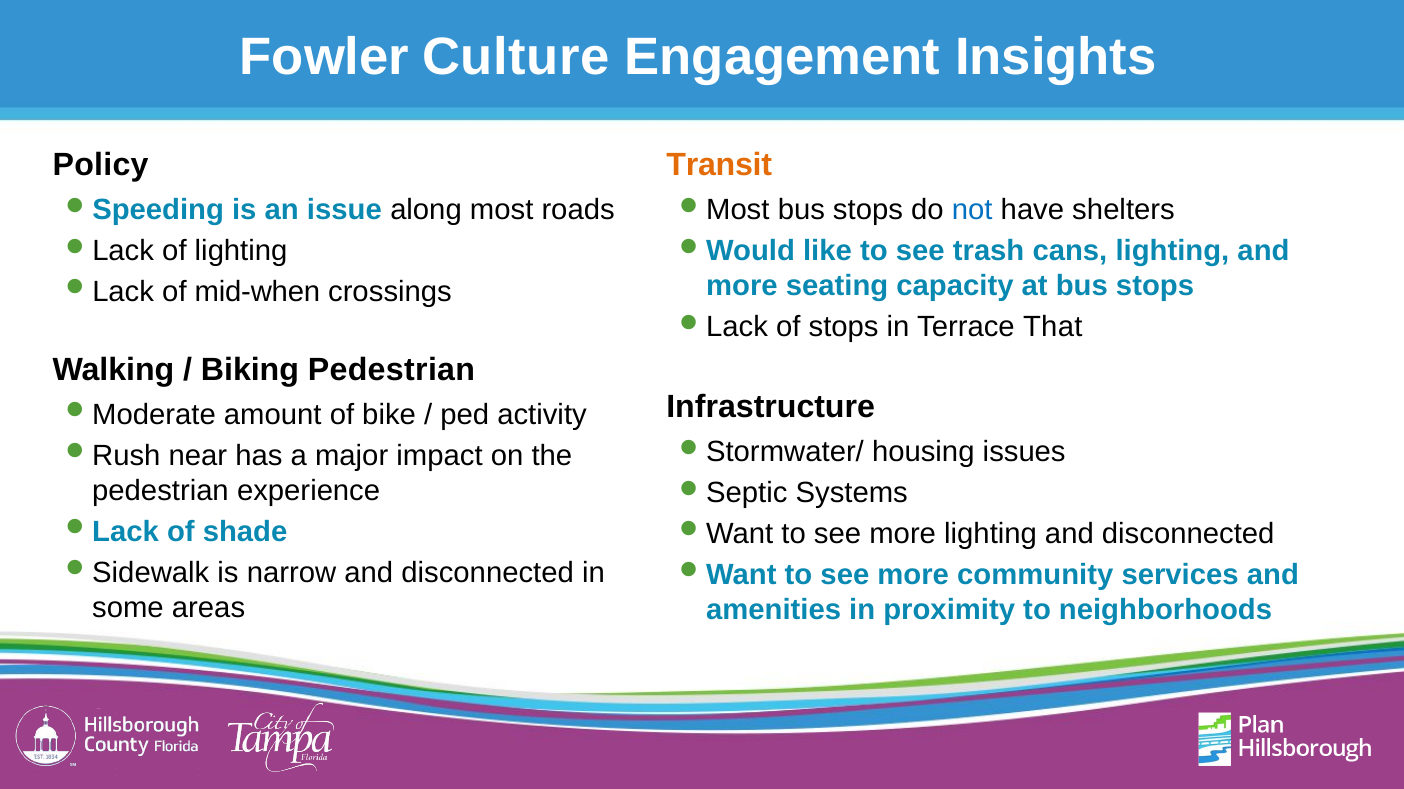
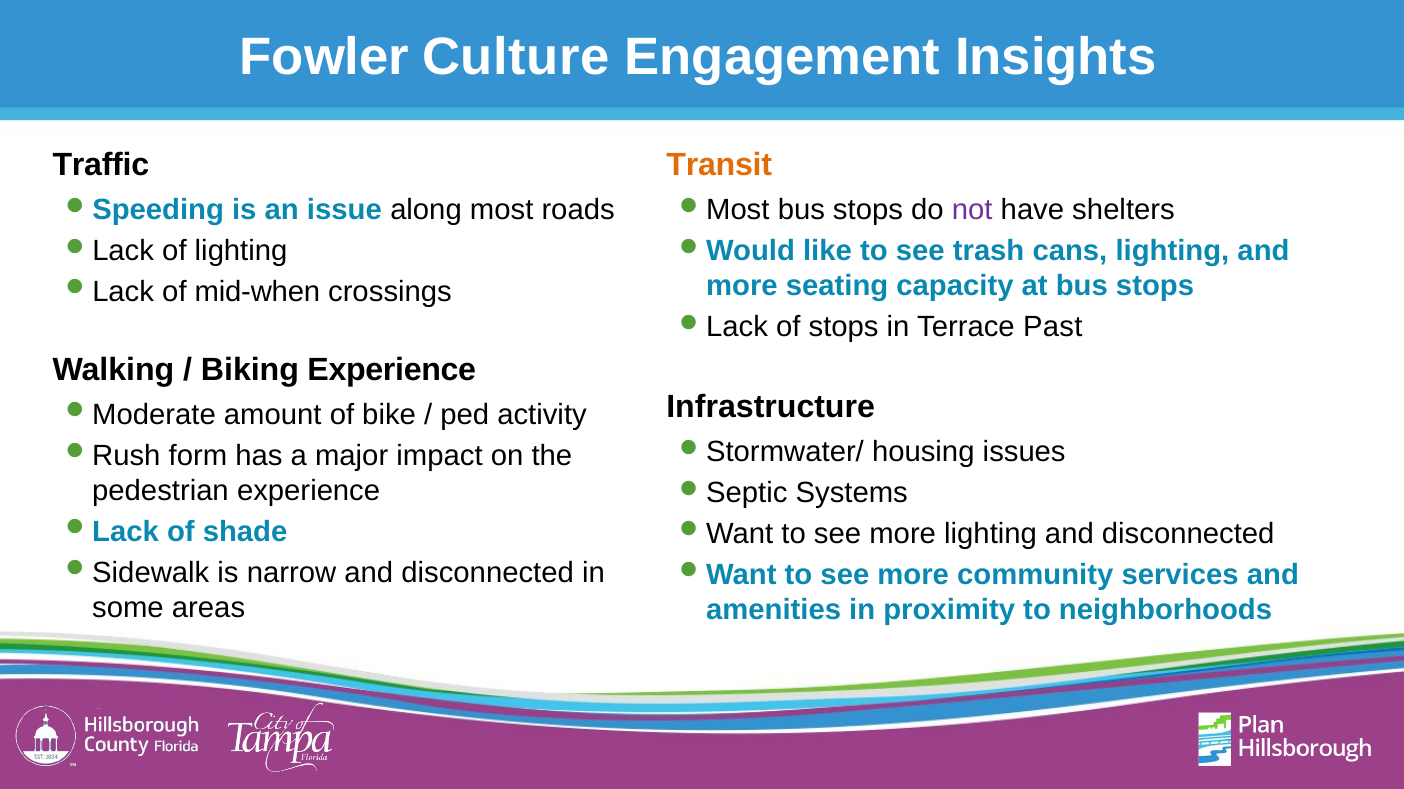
Policy: Policy -> Traffic
not colour: blue -> purple
That: That -> Past
Biking Pedestrian: Pedestrian -> Experience
near: near -> form
